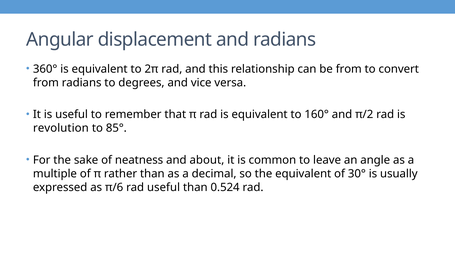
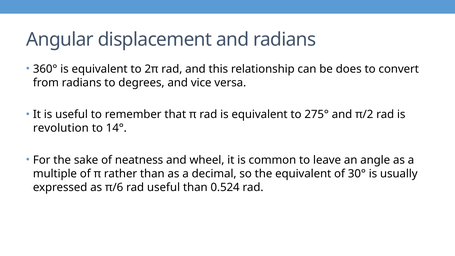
be from: from -> does
160°: 160° -> 275°
85°: 85° -> 14°
about: about -> wheel
